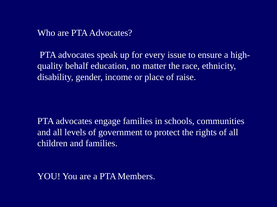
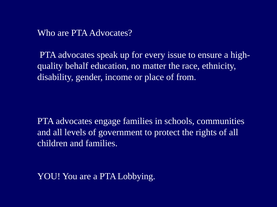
raise: raise -> from
Members: Members -> Lobbying
